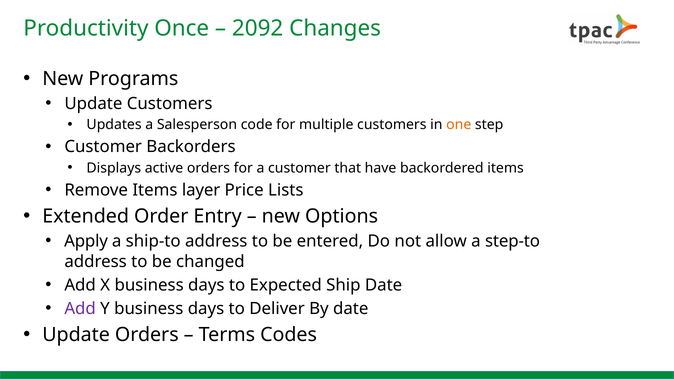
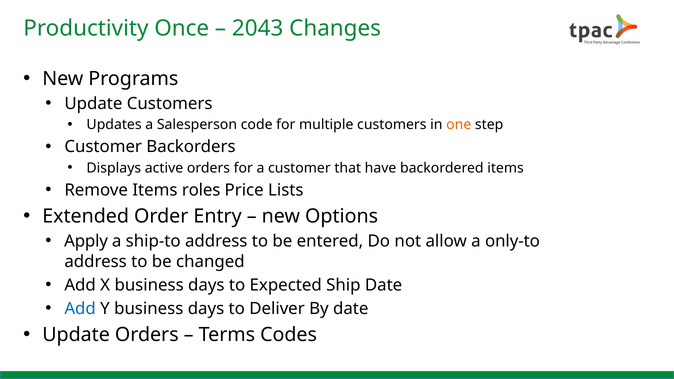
2092: 2092 -> 2043
layer: layer -> roles
step-to: step-to -> only-to
Add at (80, 309) colour: purple -> blue
